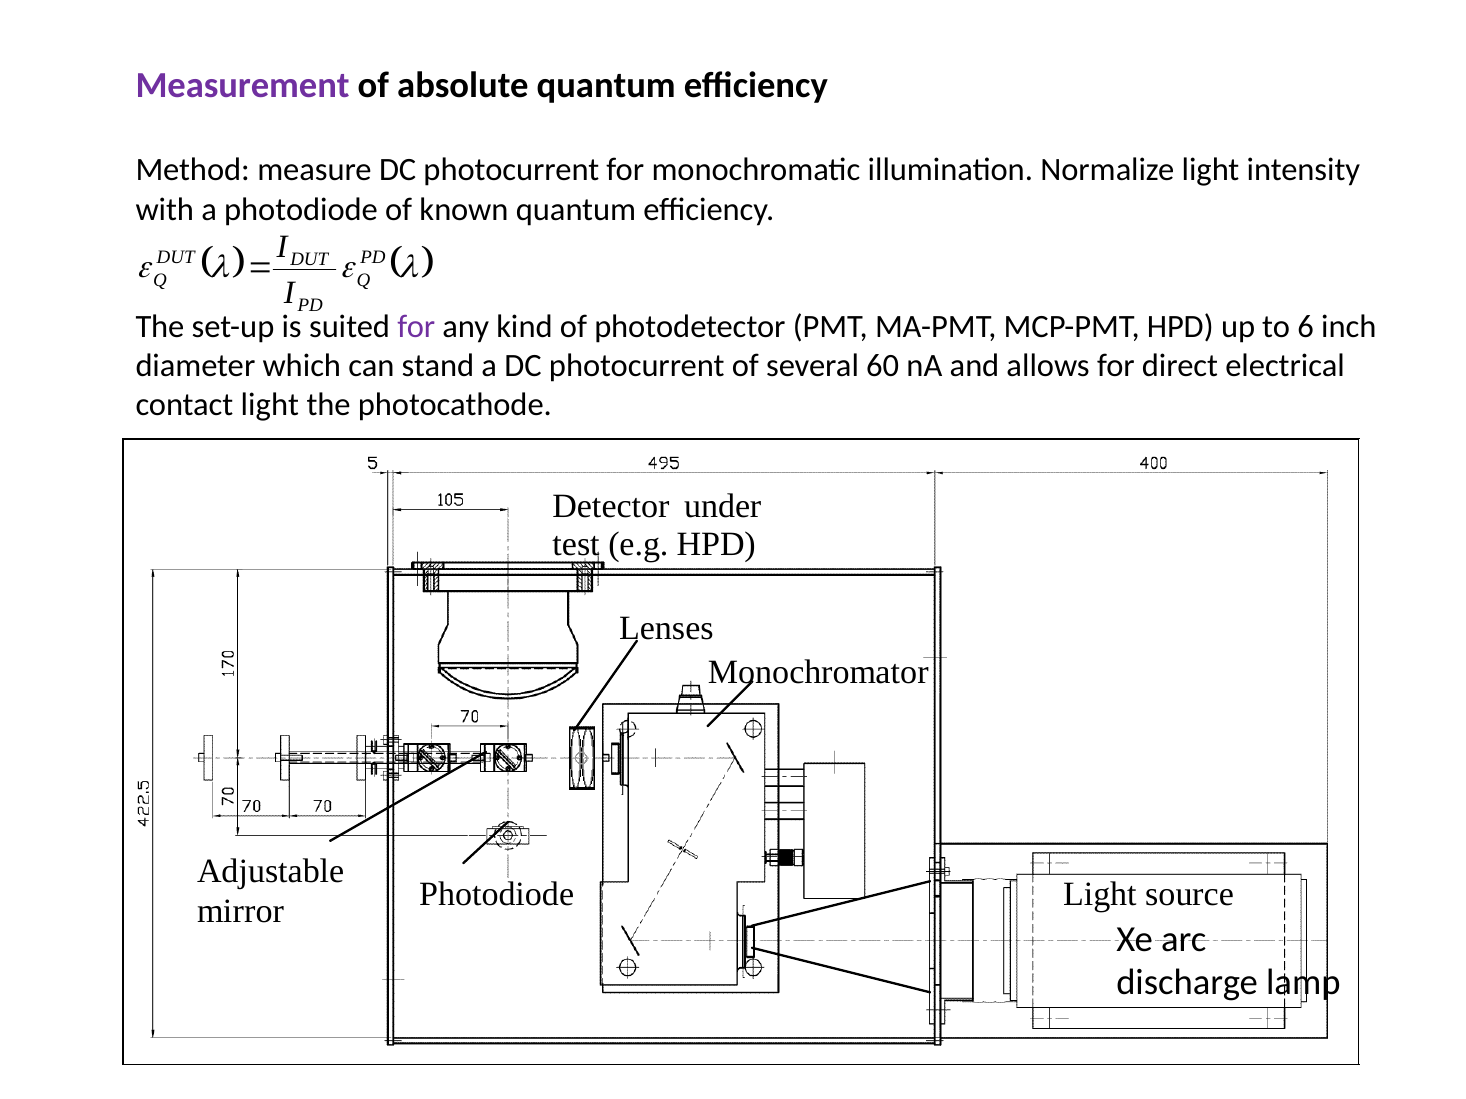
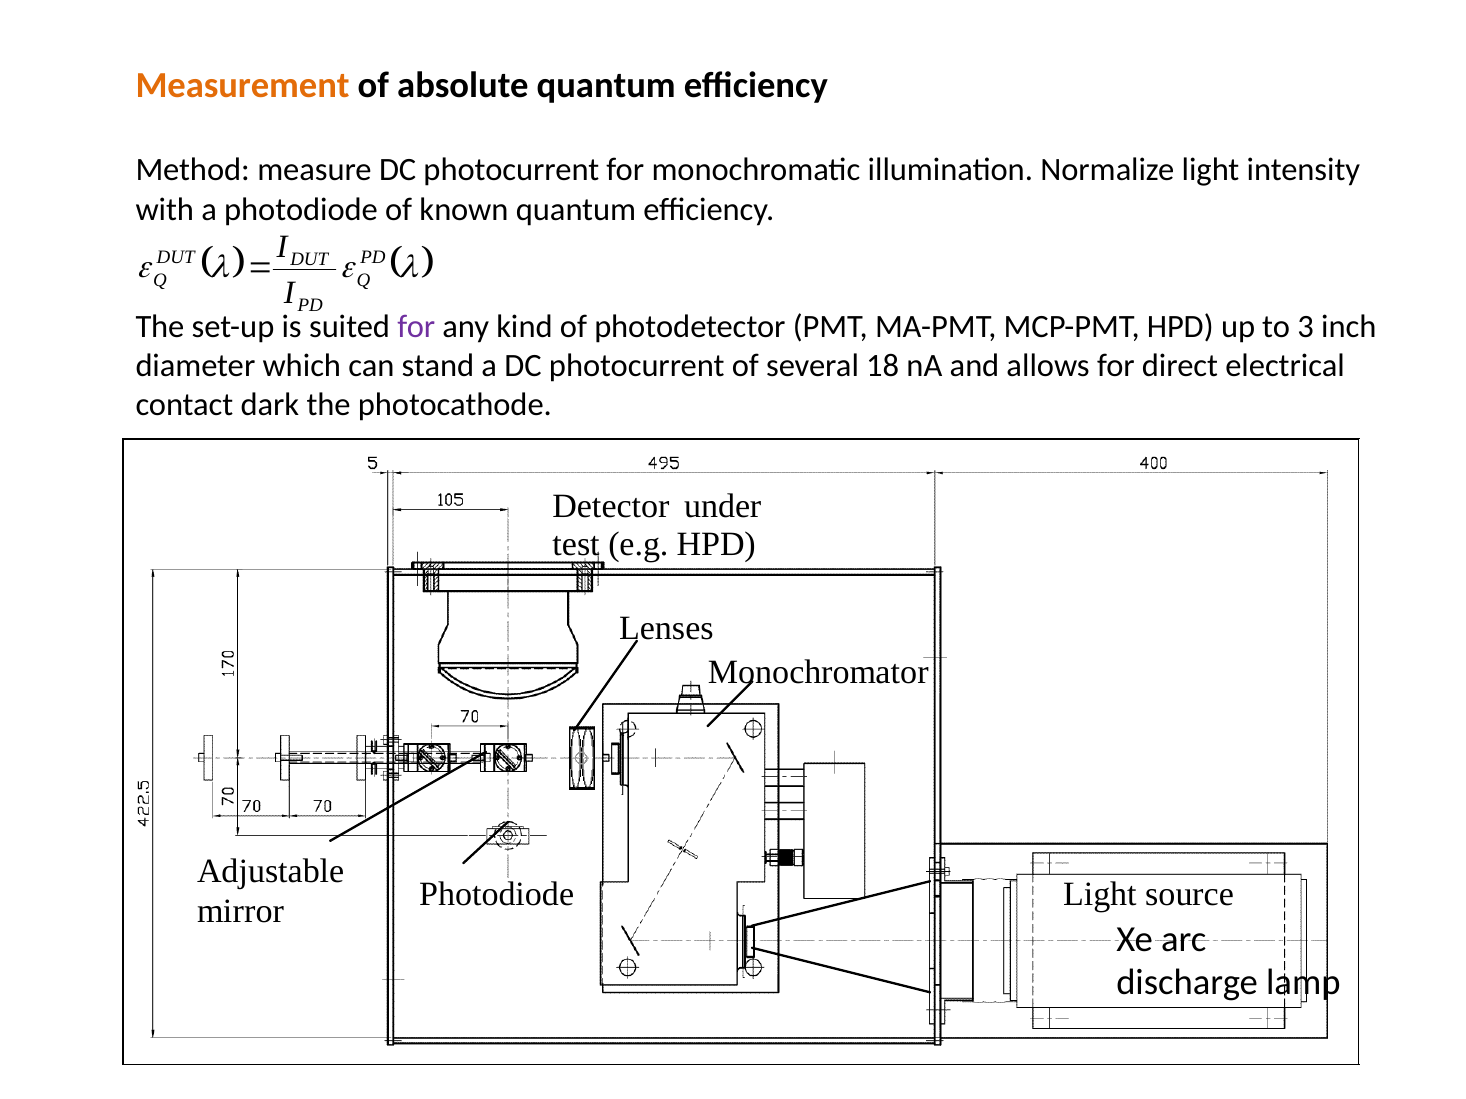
Measurement colour: purple -> orange
6: 6 -> 3
60: 60 -> 18
contact light: light -> dark
